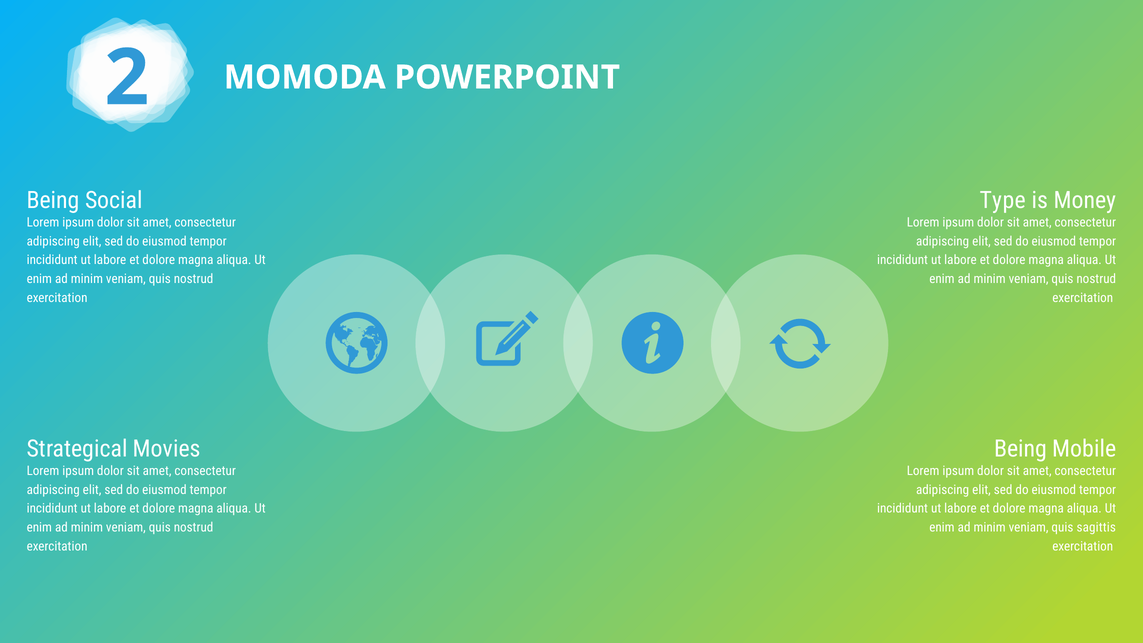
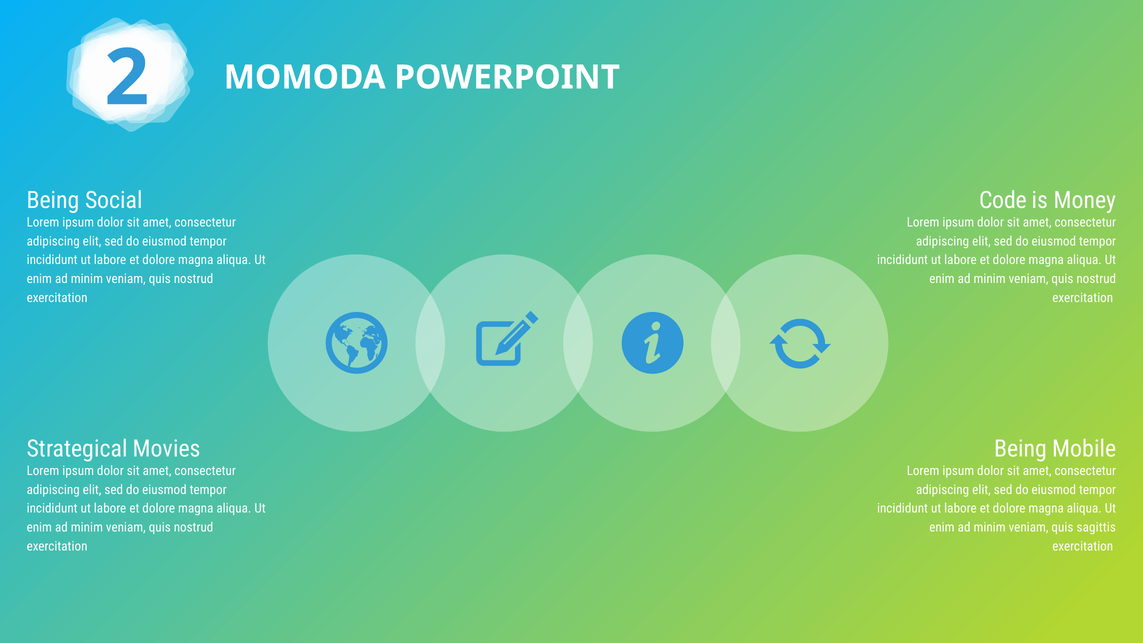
Type: Type -> Code
